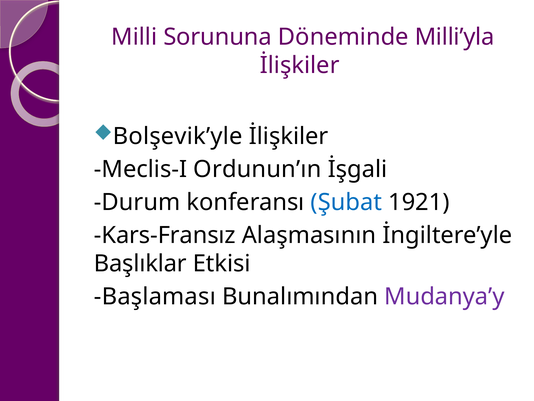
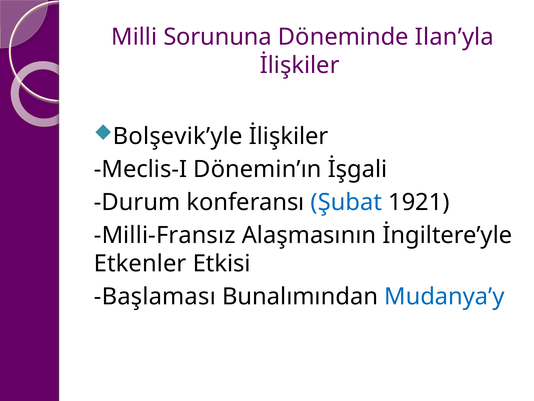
Milli’yla: Milli’yla -> Ilan’yla
Ordunun’ın: Ordunun’ın -> Dönemin’ın
Kars-Fransız: Kars-Fransız -> Milli-Fransız
Başlıklar: Başlıklar -> Etkenler
Mudanya’y colour: purple -> blue
